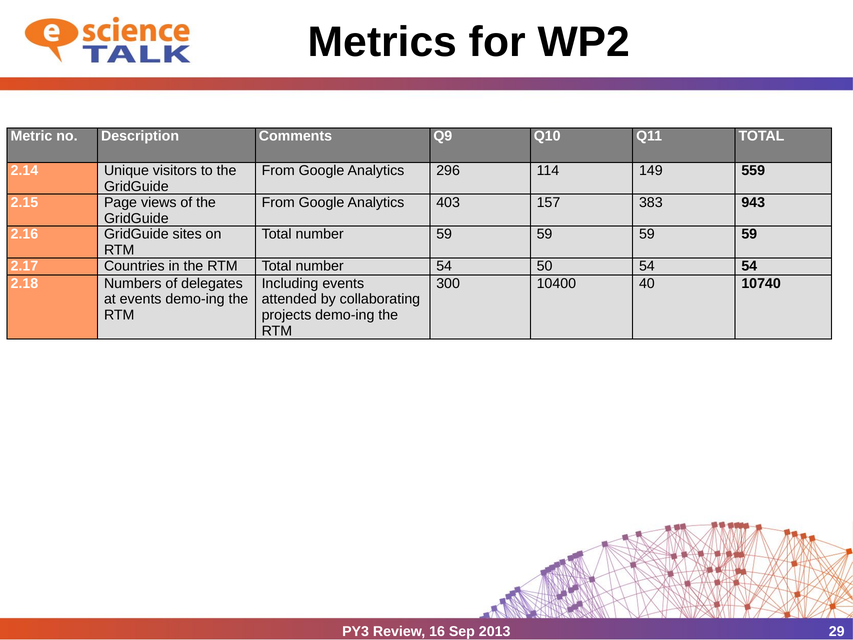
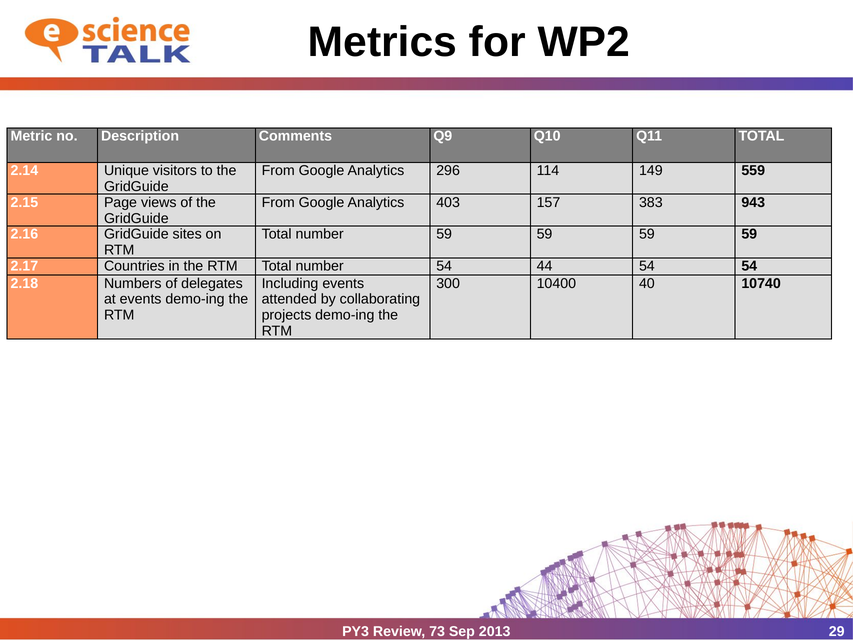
50: 50 -> 44
16: 16 -> 73
